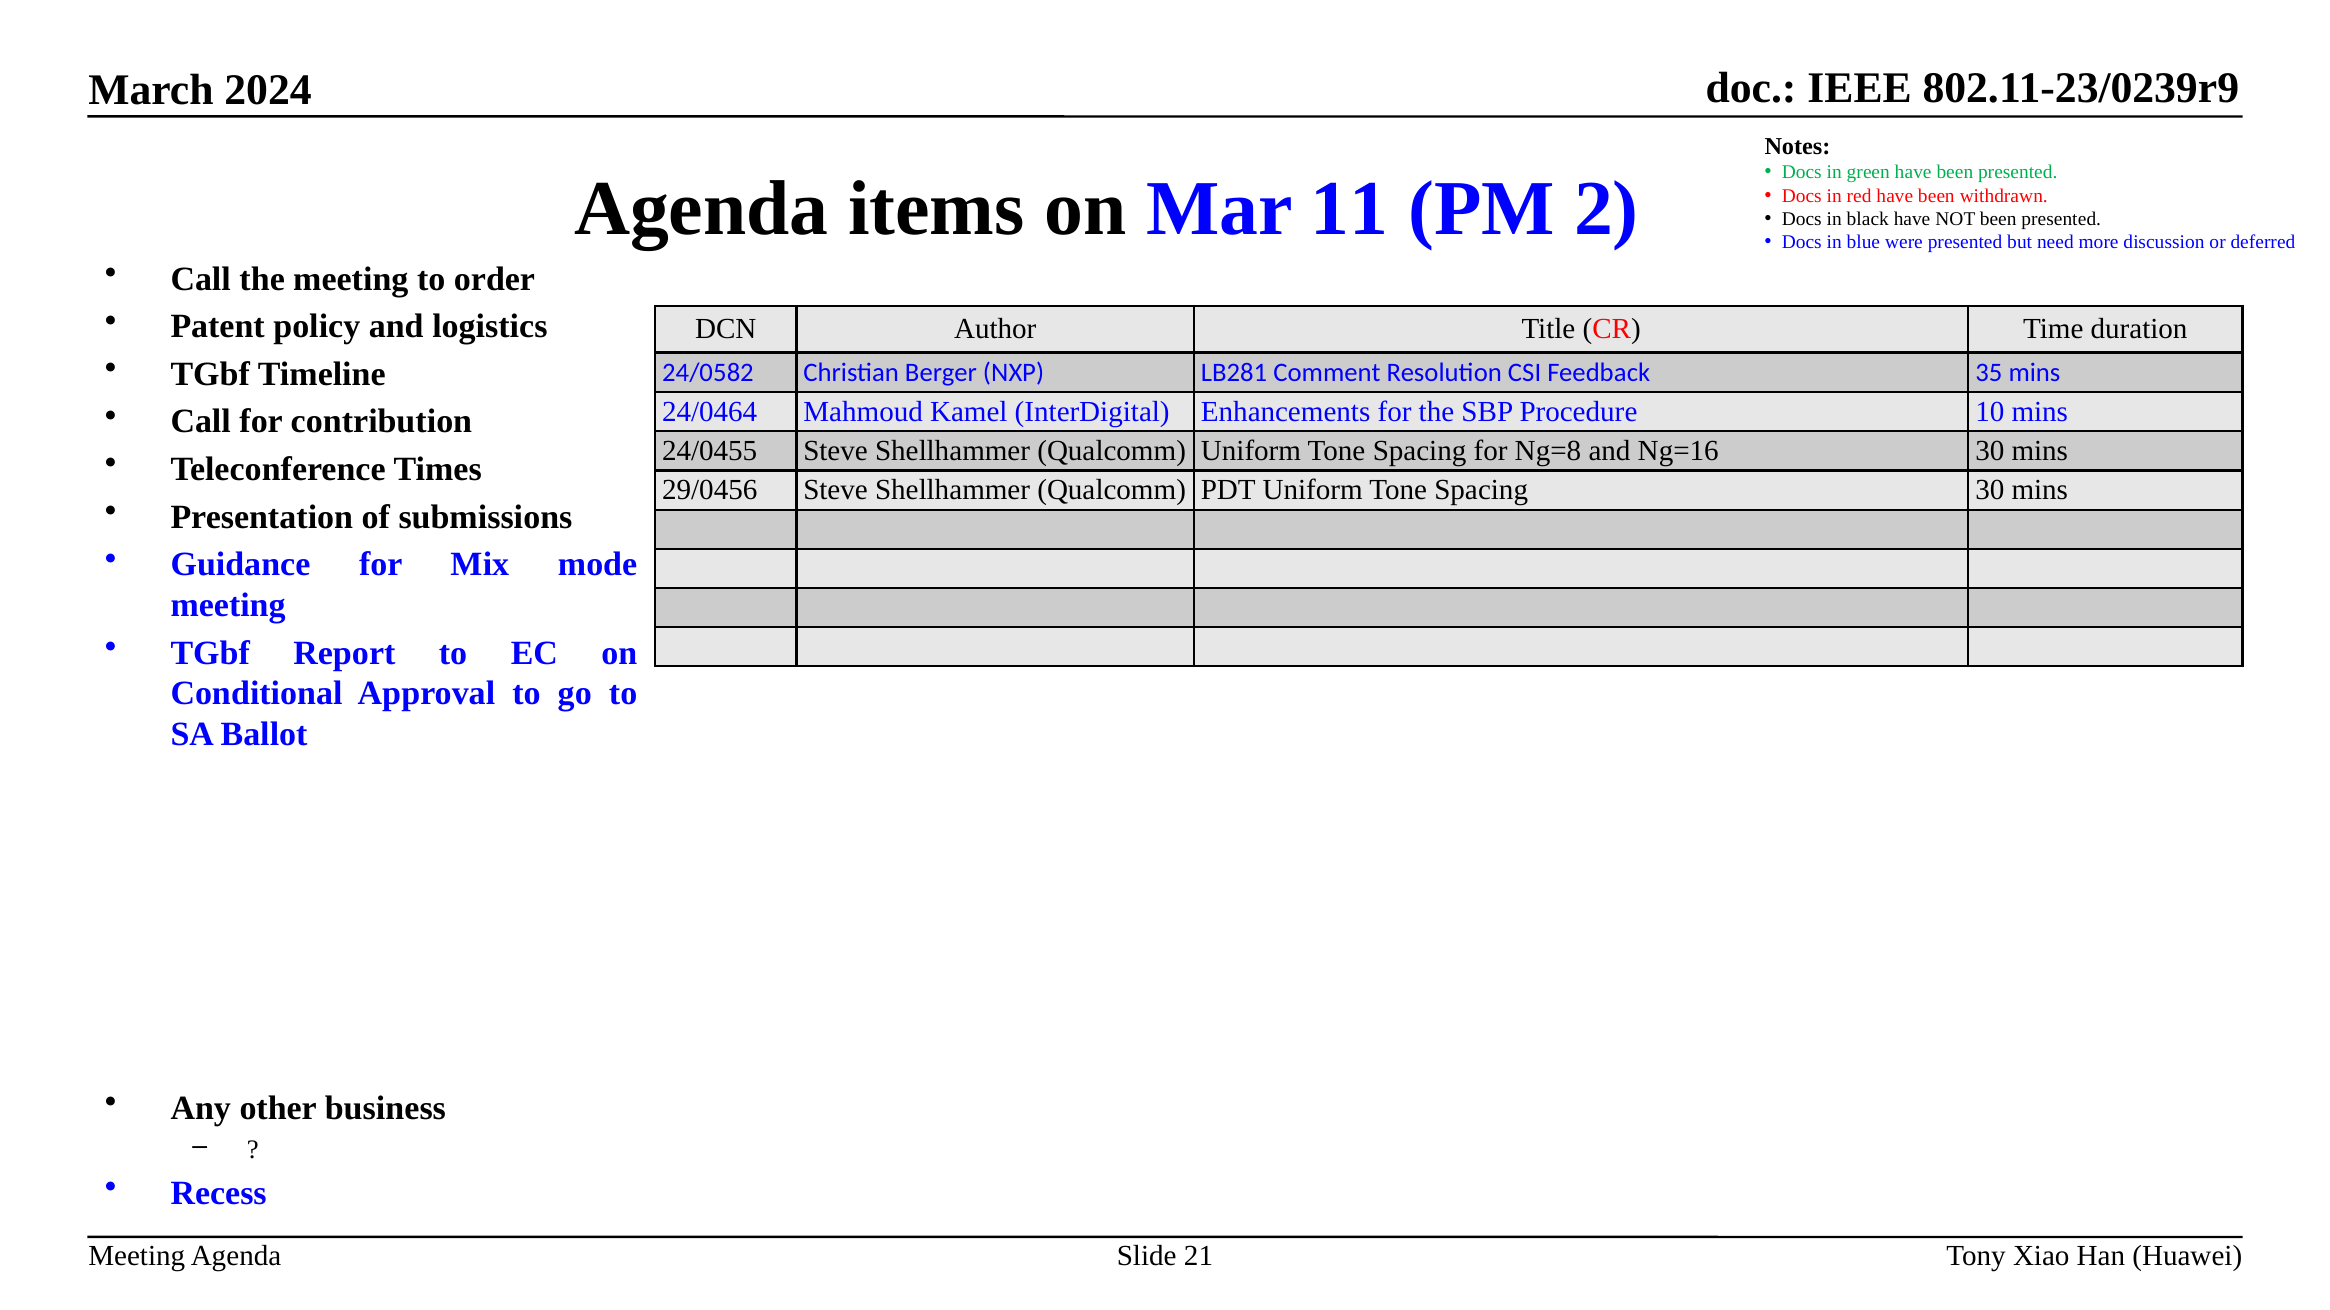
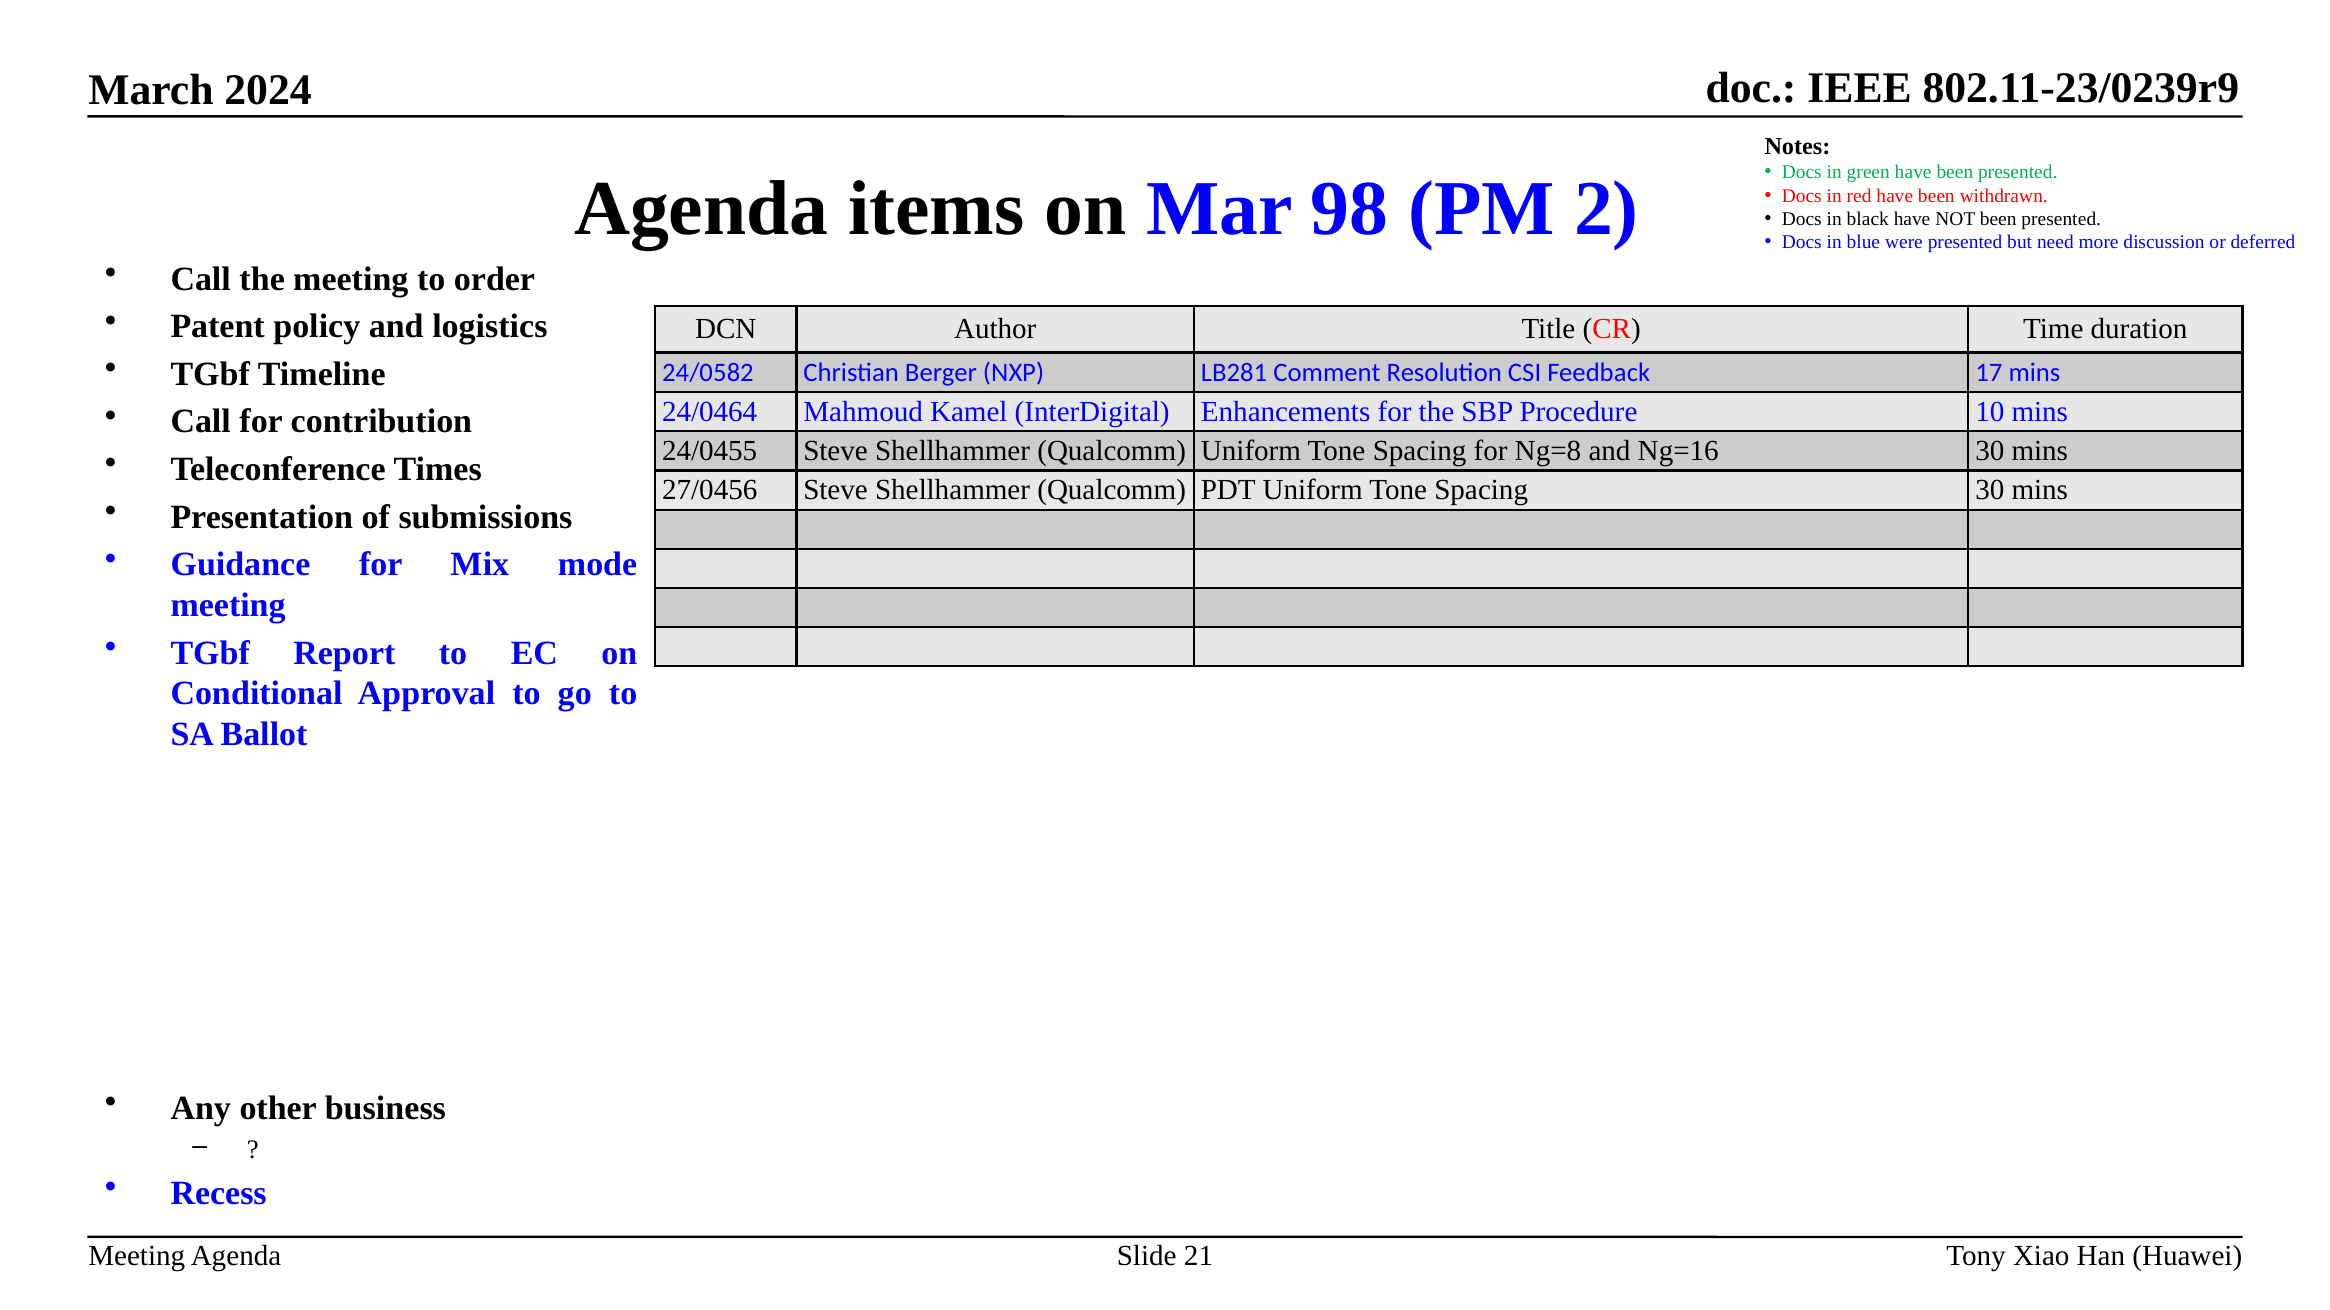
11: 11 -> 98
35: 35 -> 17
29/0456: 29/0456 -> 27/0456
